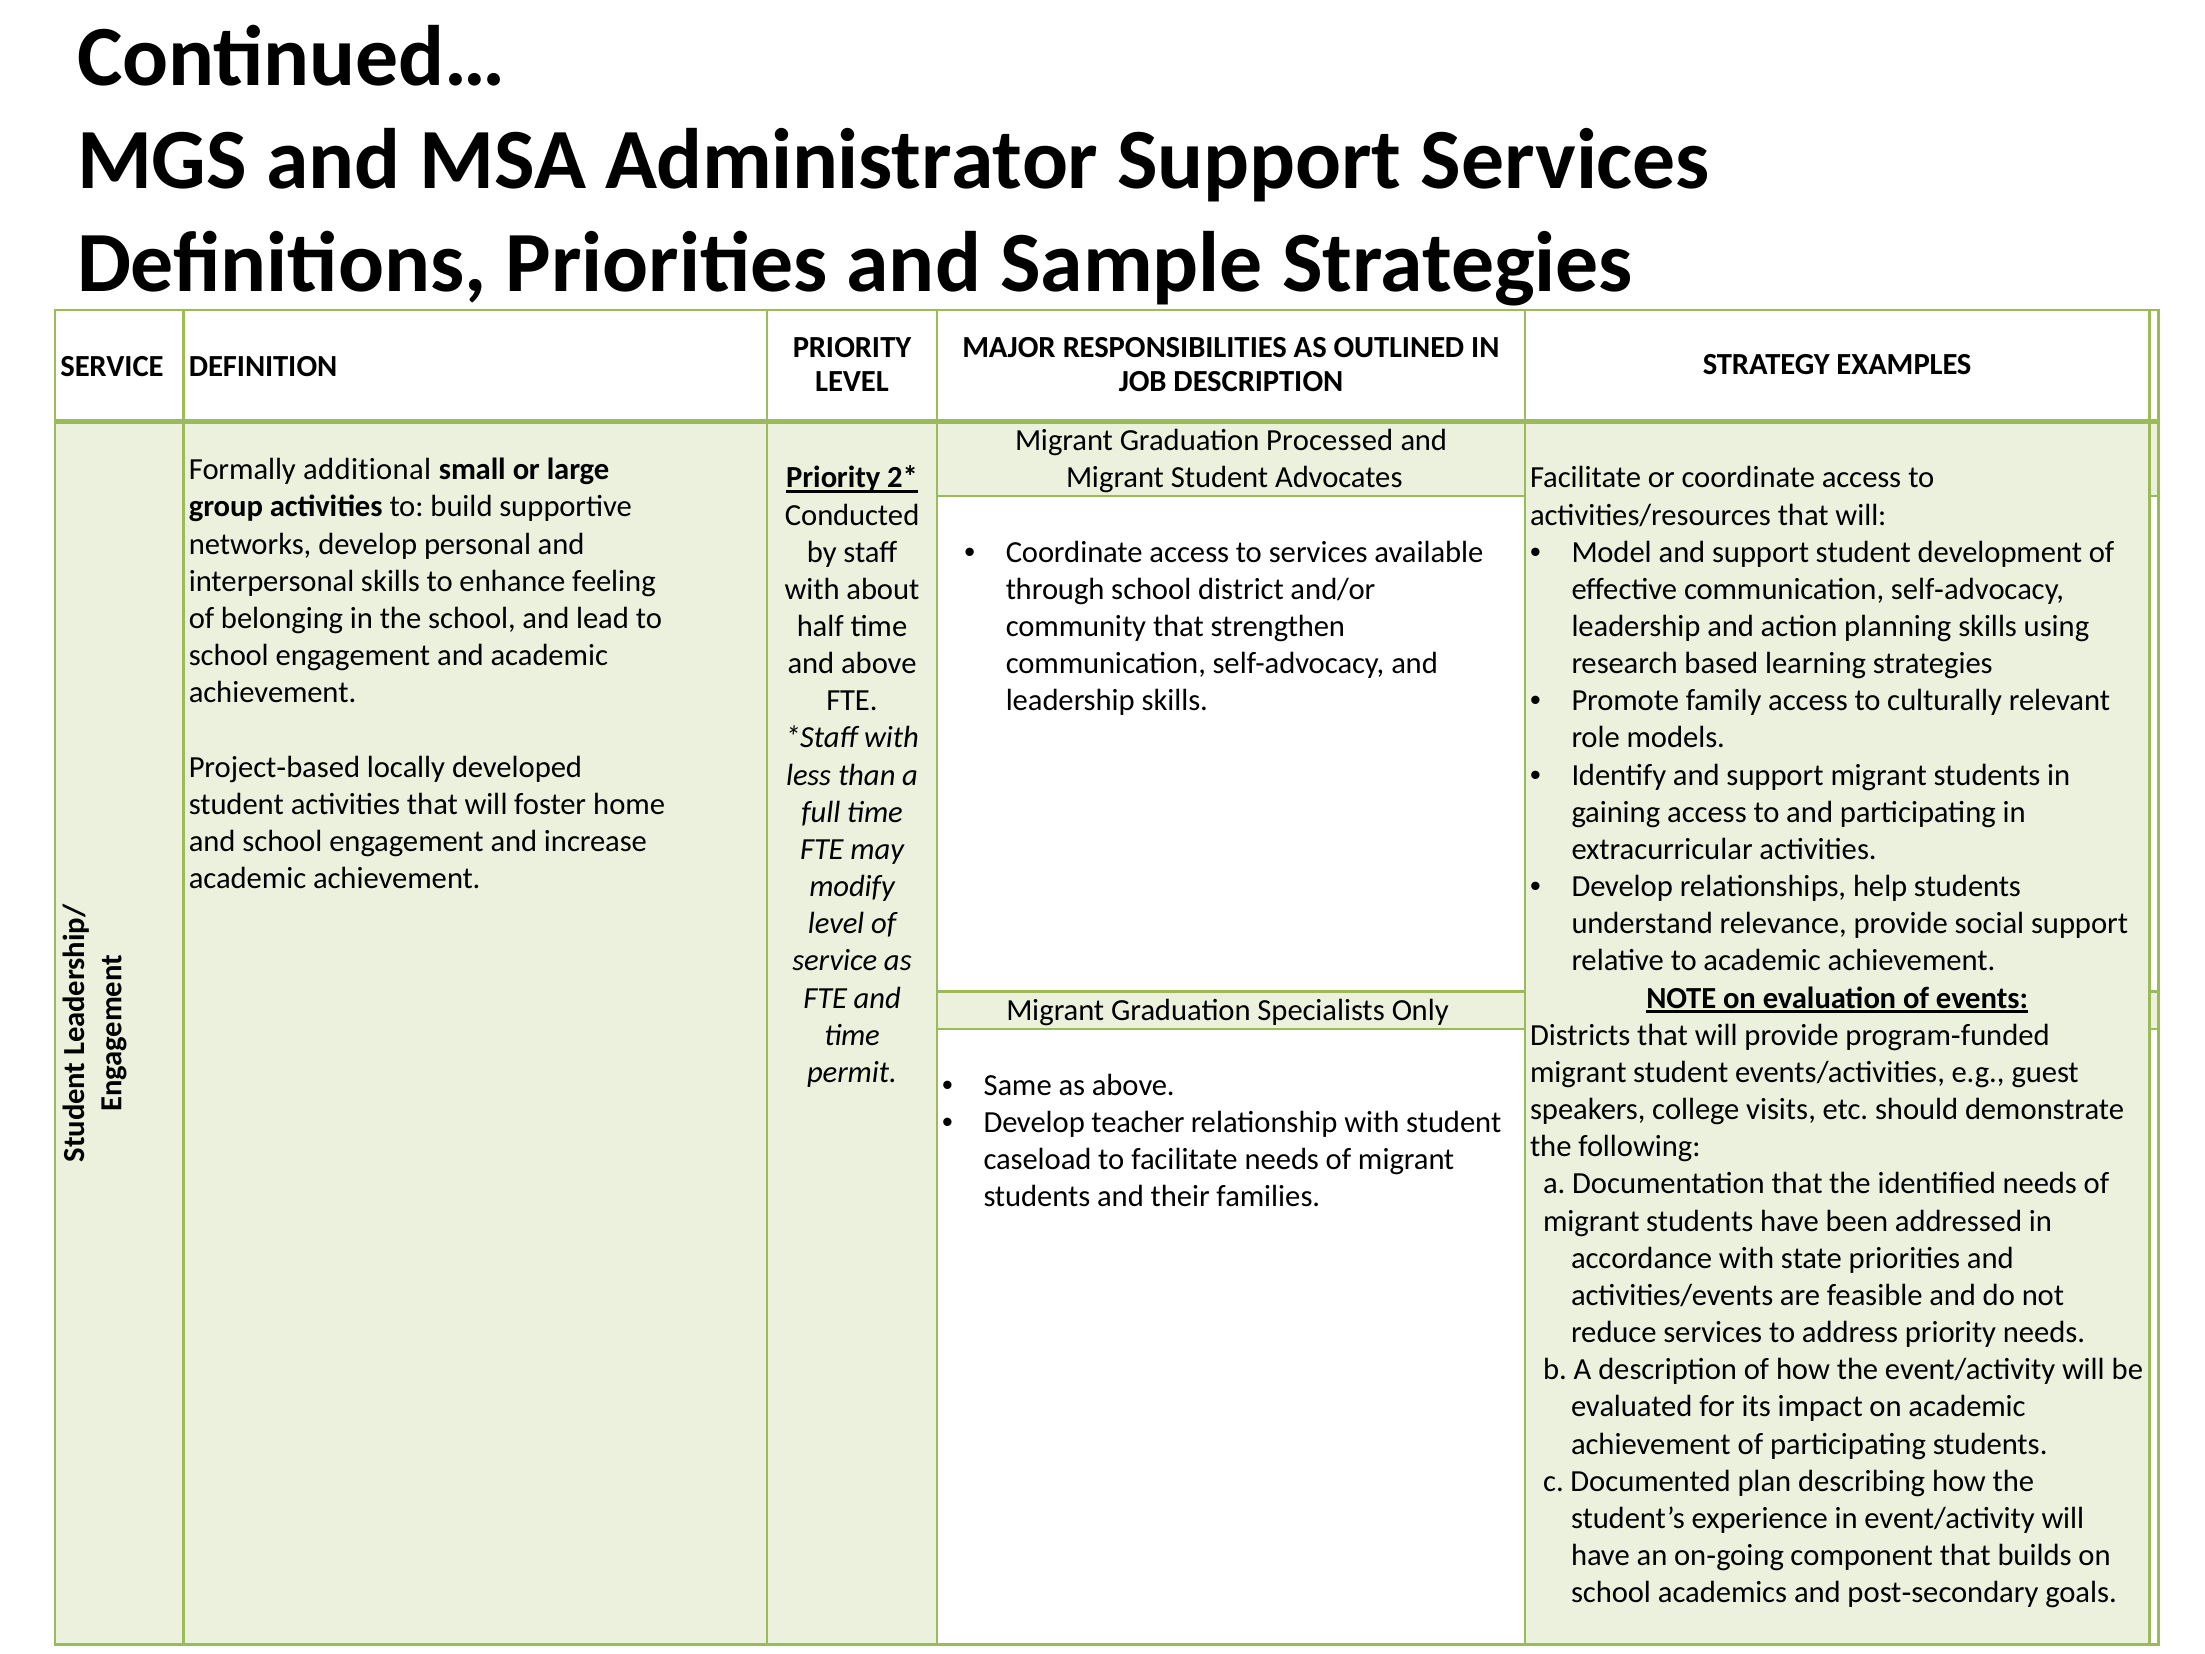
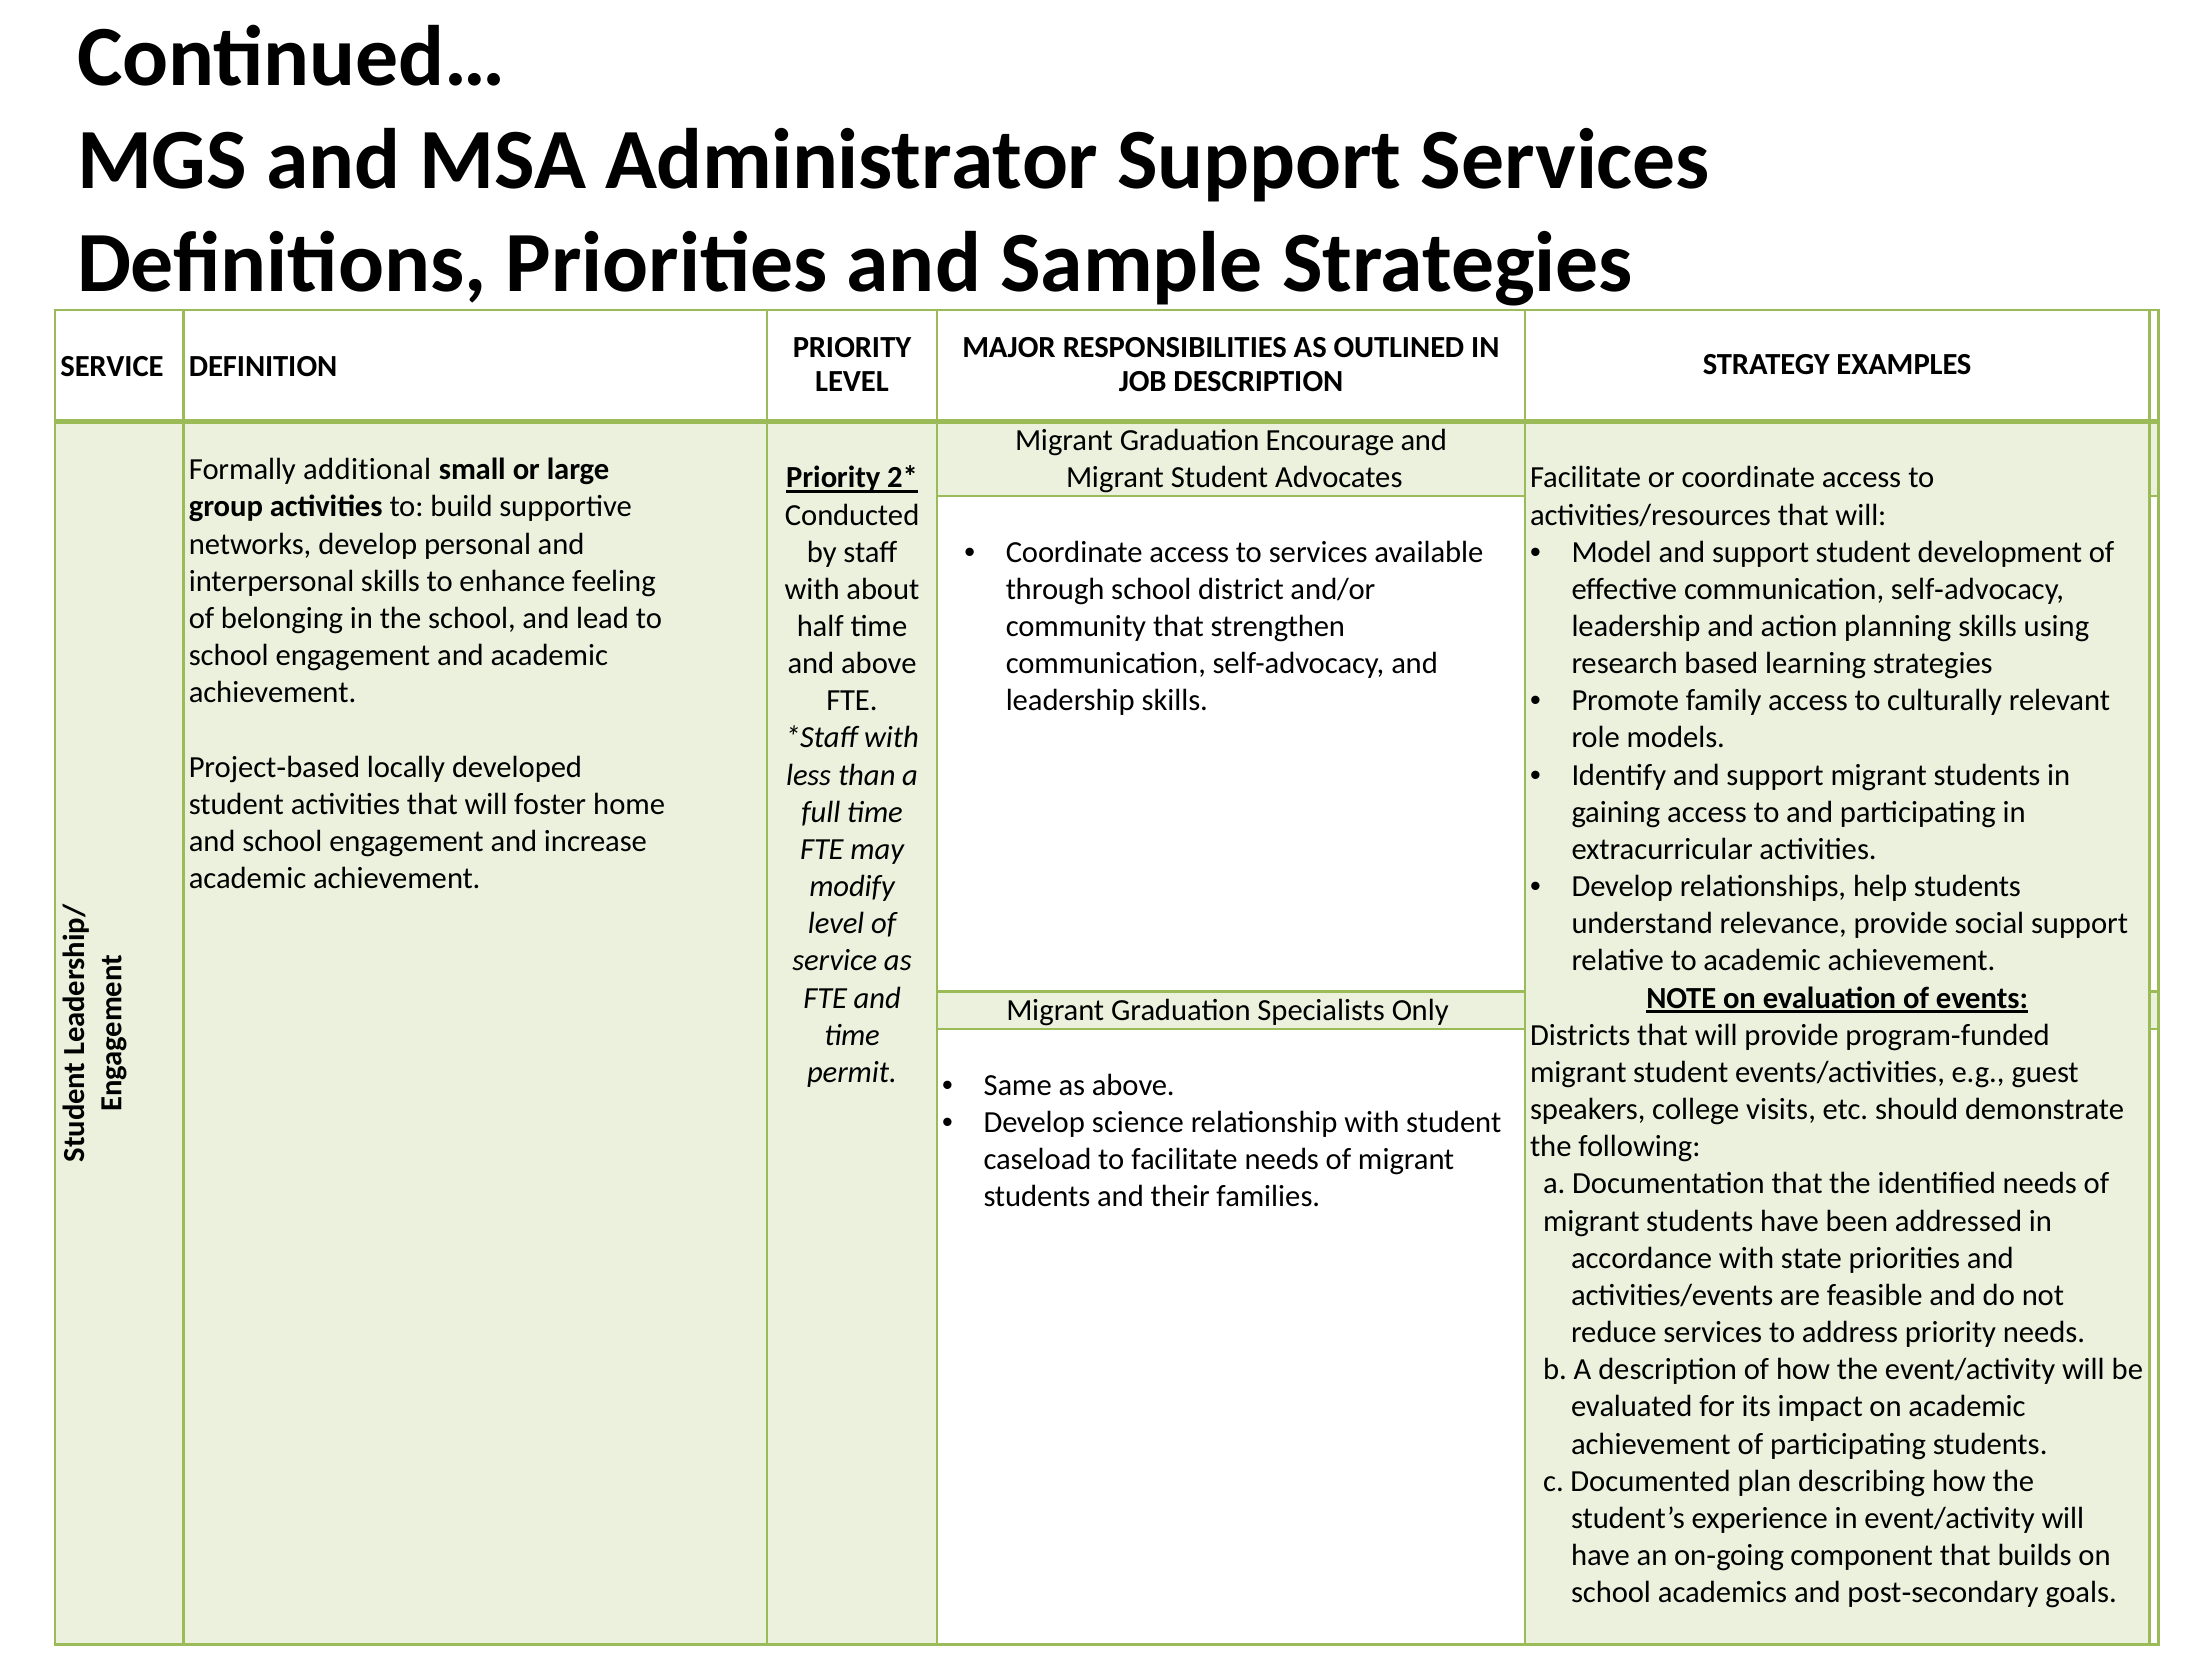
Processed: Processed -> Encourage
teacher: teacher -> science
